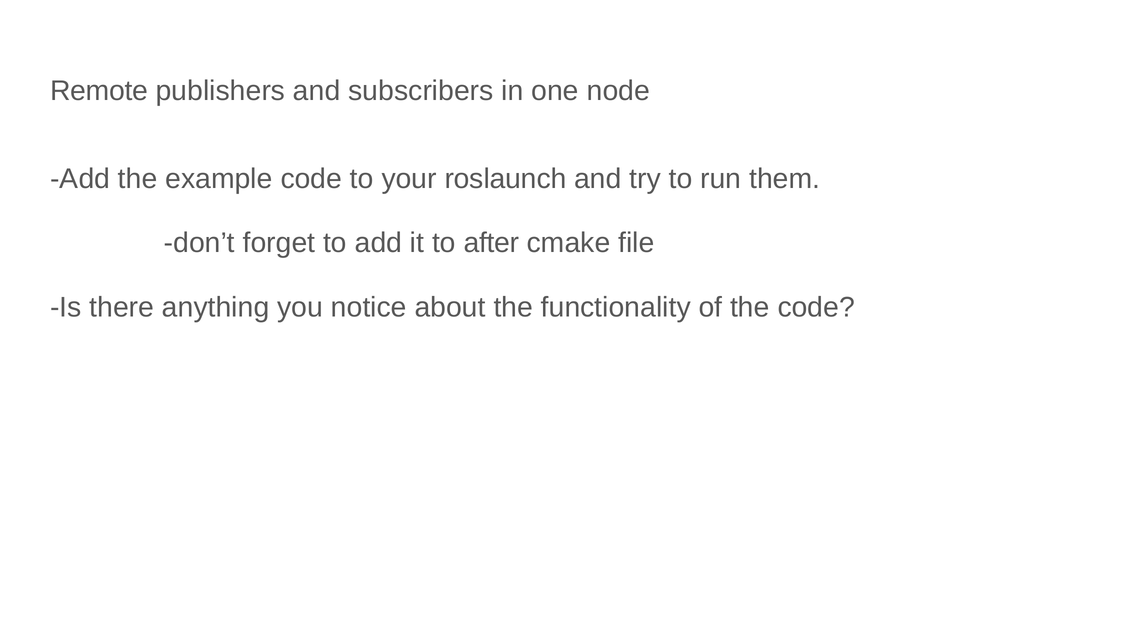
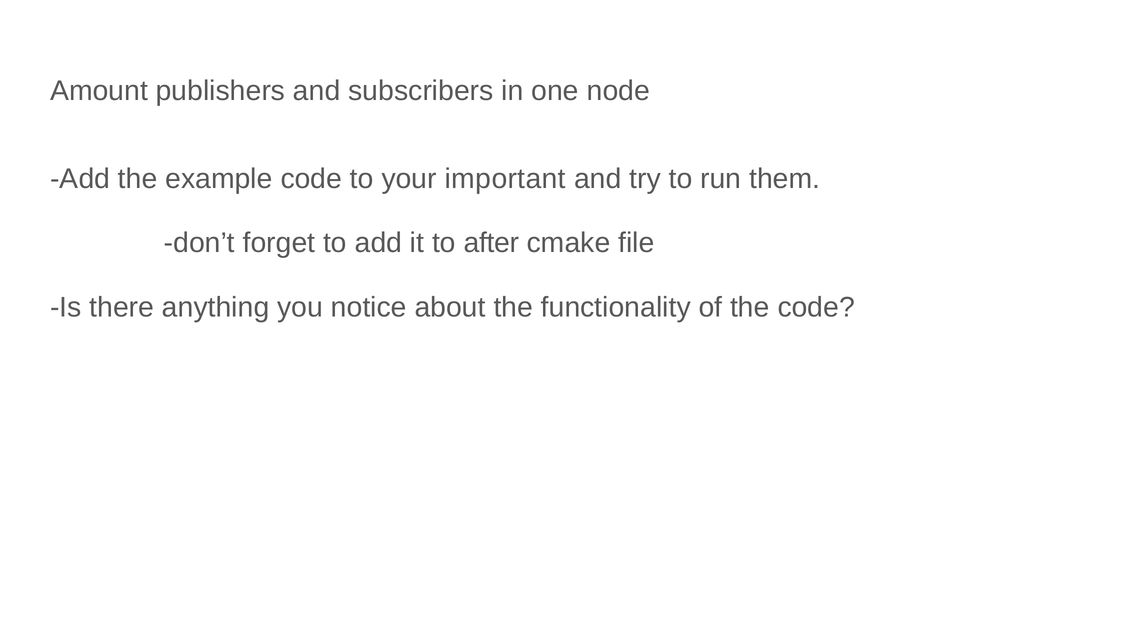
Remote: Remote -> Amount
roslaunch: roslaunch -> important
